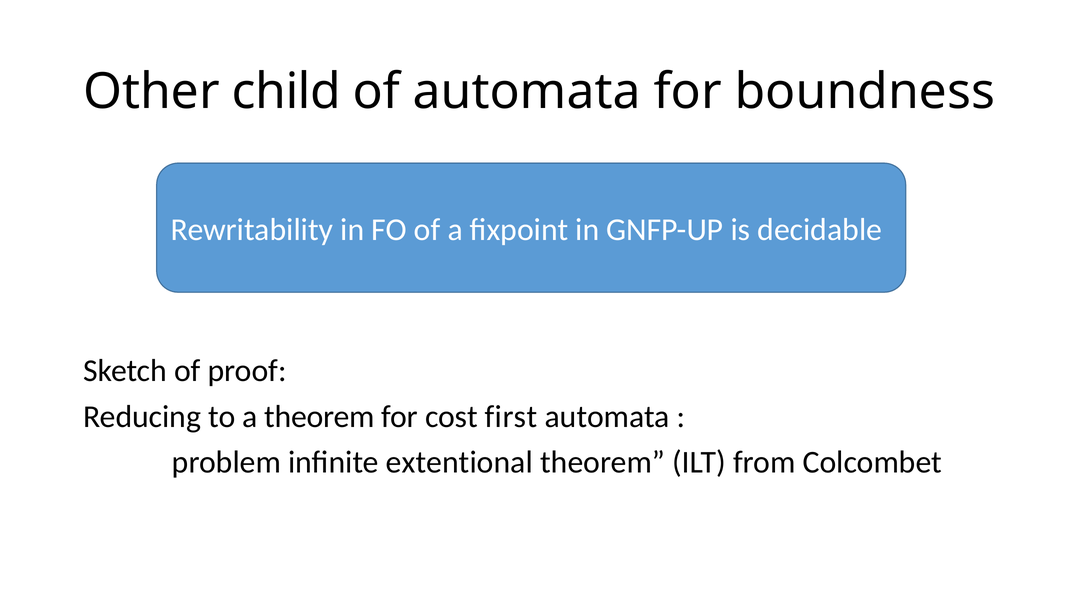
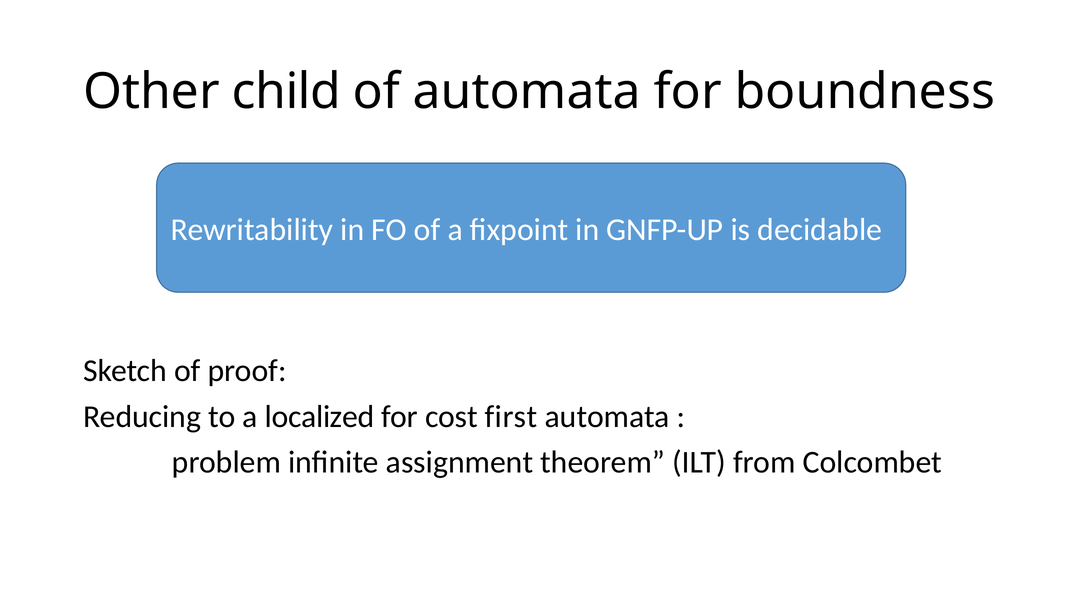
a theorem: theorem -> localized
extentional: extentional -> assignment
